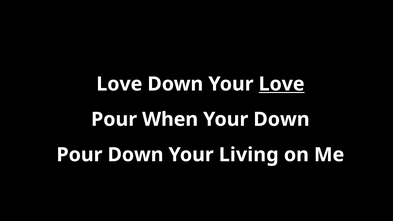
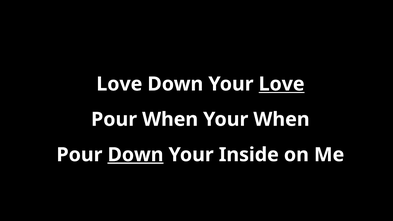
Your Down: Down -> When
Down at (136, 155) underline: none -> present
Living: Living -> Inside
